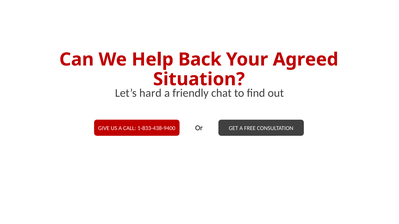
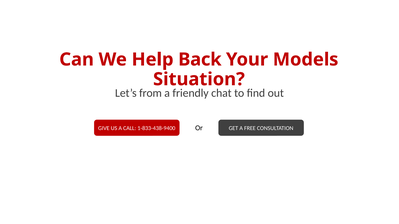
Agreed: Agreed -> Models
hard: hard -> from
